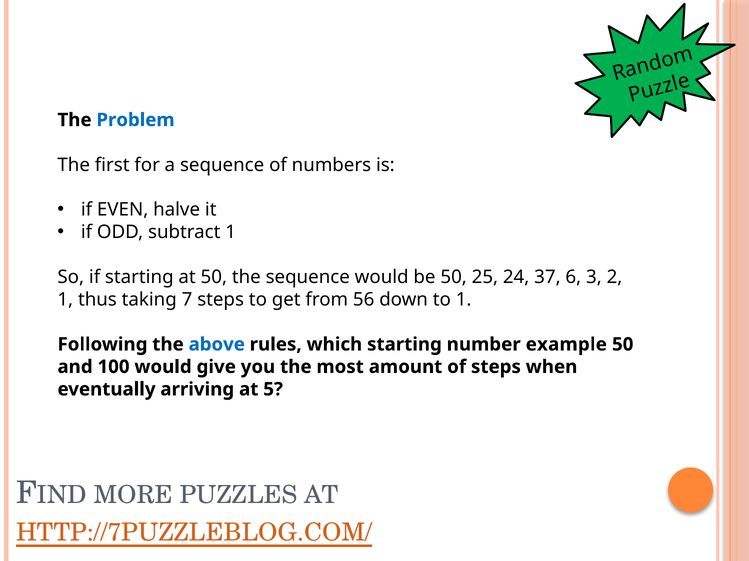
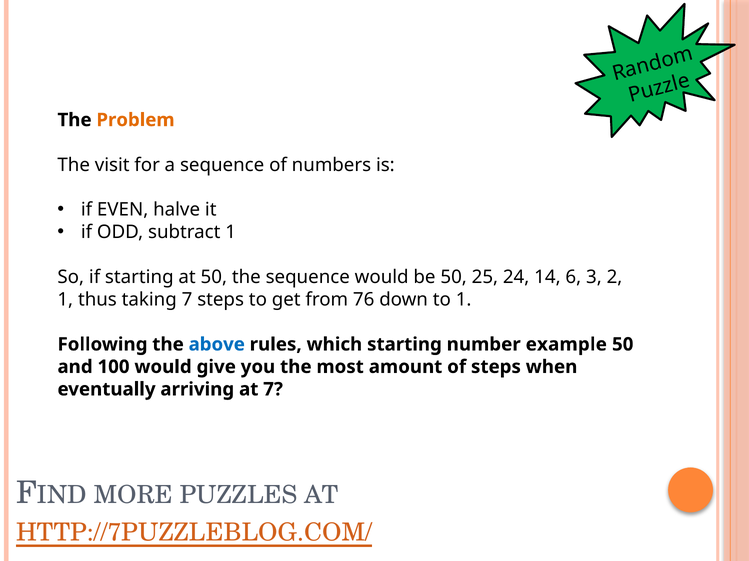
Problem colour: blue -> orange
first: first -> visit
37: 37 -> 14
56: 56 -> 76
at 5: 5 -> 7
